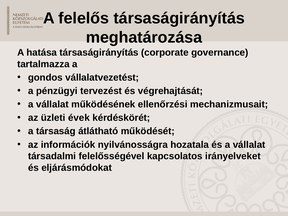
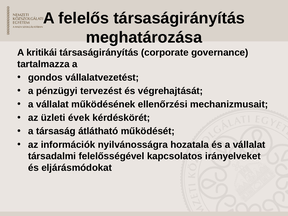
hatása: hatása -> kritikái
